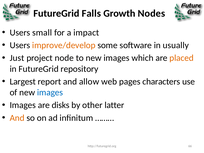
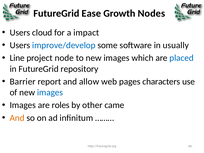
Falls: Falls -> Ease
small: small -> cloud
improve/develop colour: orange -> blue
Just: Just -> Line
placed colour: orange -> blue
Largest: Largest -> Barrier
disks: disks -> roles
latter: latter -> came
